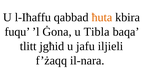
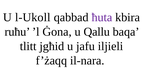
l-Iħaffu: l-Iħaffu -> l-Ukoll
ħuta colour: orange -> purple
fuqu: fuqu -> ruħu
Tibla: Tibla -> Qallu
